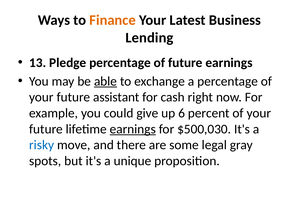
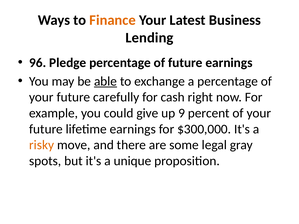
13: 13 -> 96
assistant: assistant -> carefully
6: 6 -> 9
earnings at (133, 129) underline: present -> none
$500,030: $500,030 -> $300,000
risky colour: blue -> orange
